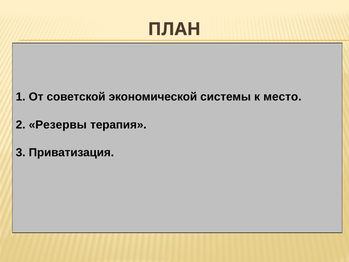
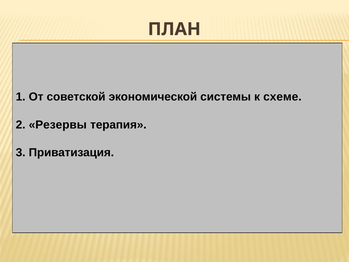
место: место -> схеме
